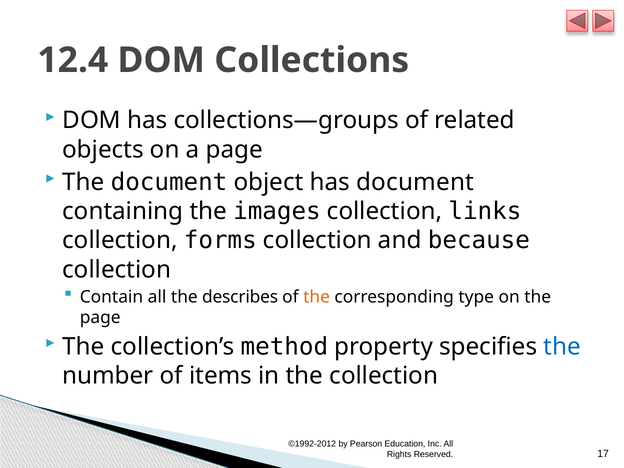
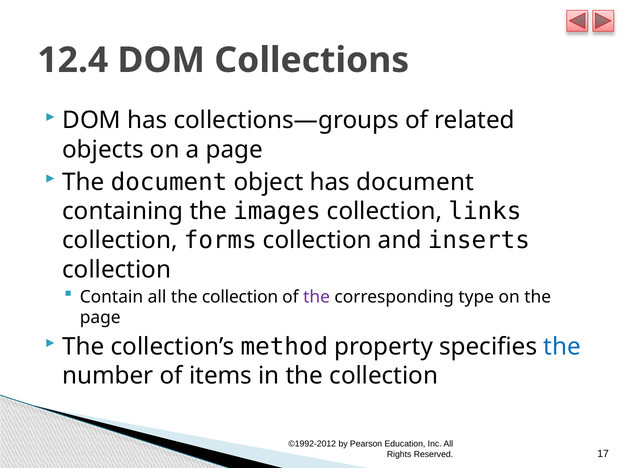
because: because -> inserts
all the describes: describes -> collection
the at (317, 297) colour: orange -> purple
